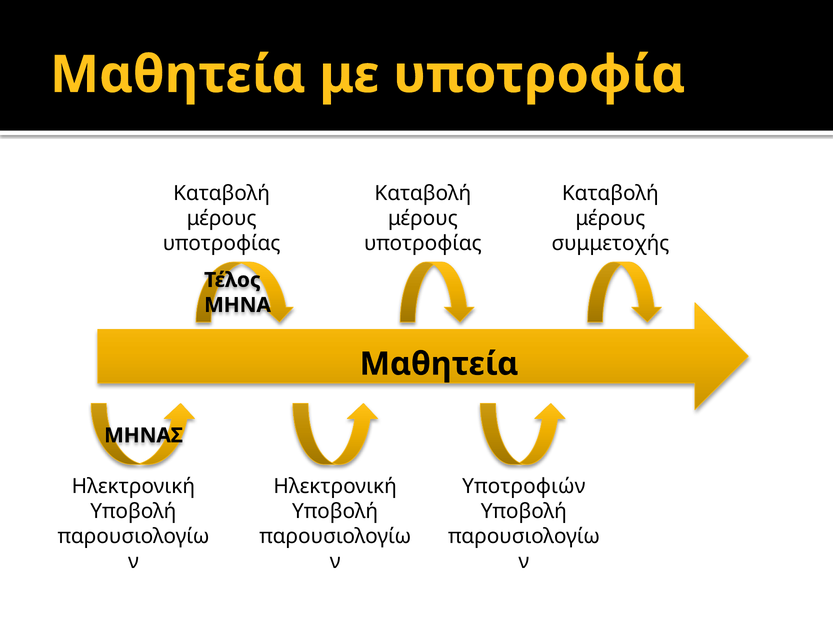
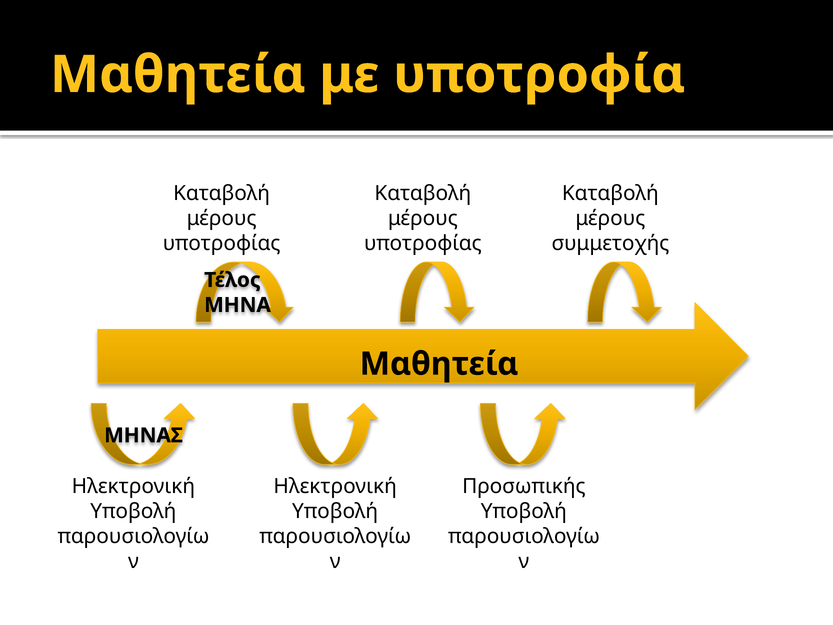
Υποτροφιών: Υποτροφιών -> Προσωπικής
